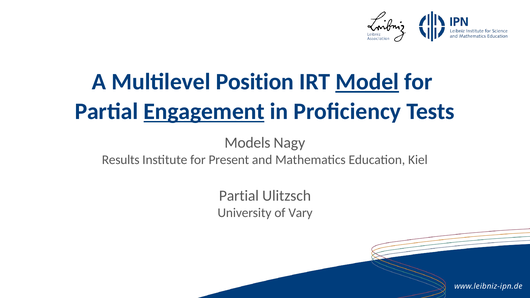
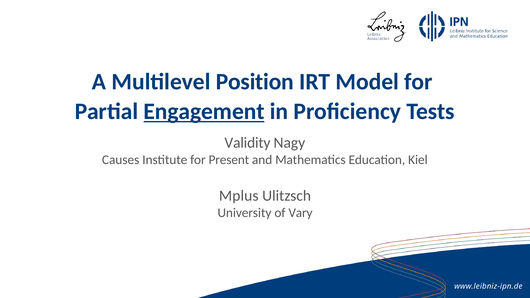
Model underline: present -> none
Models: Models -> Validity
Results: Results -> Causes
Partial at (239, 196): Partial -> Mplus
